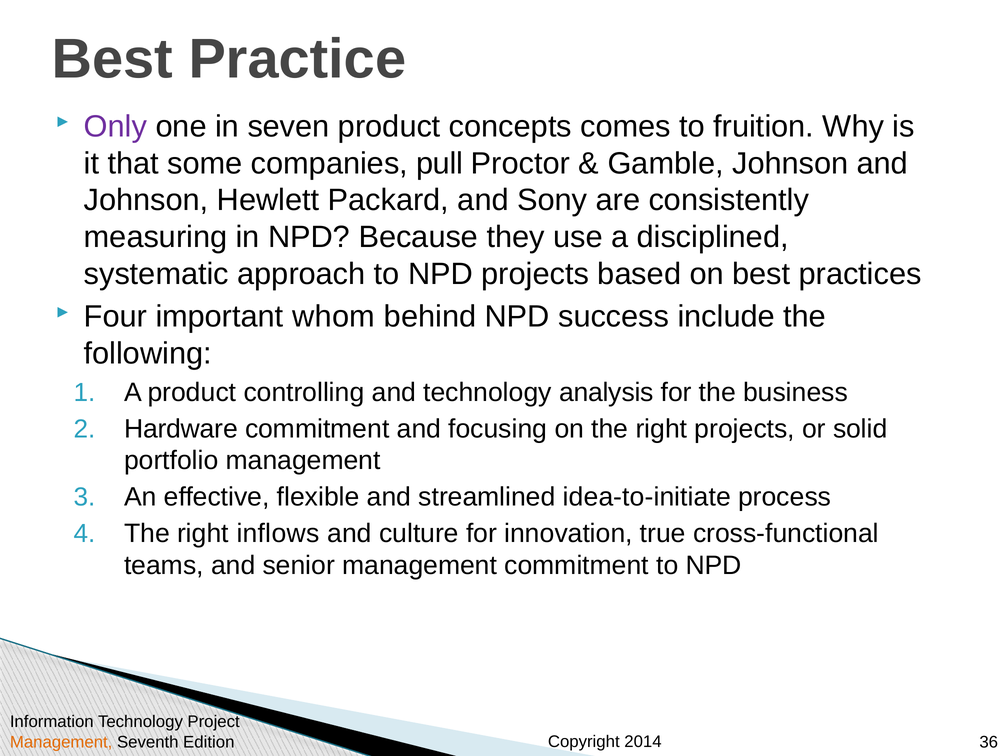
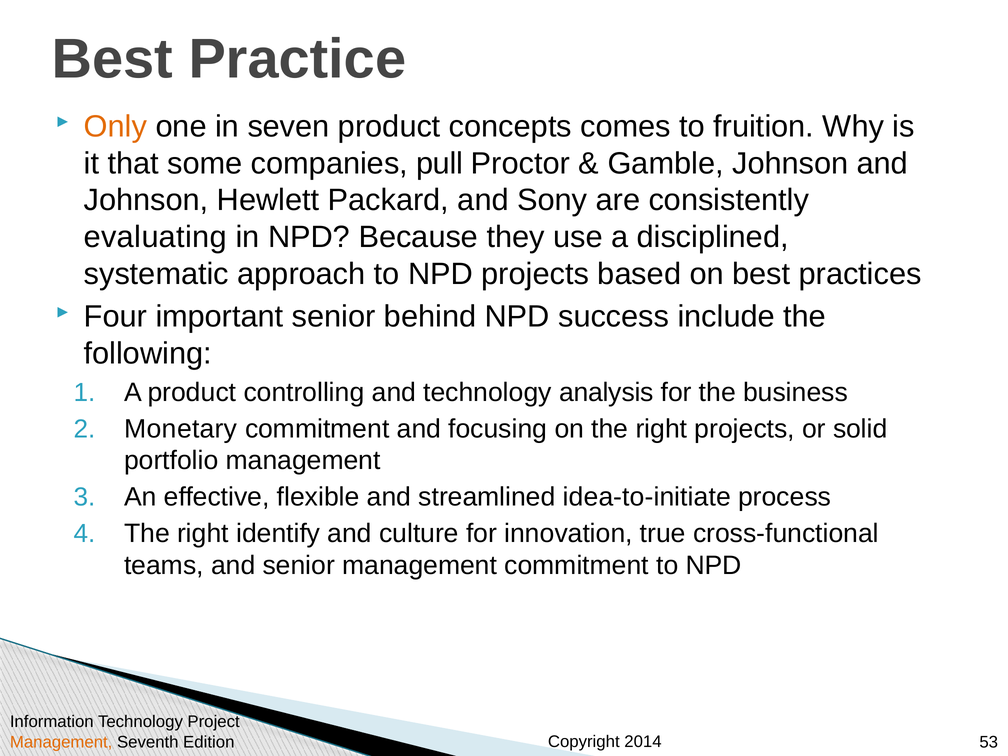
Only colour: purple -> orange
measuring: measuring -> evaluating
important whom: whom -> senior
Hardware: Hardware -> Monetary
inflows: inflows -> identify
36: 36 -> 53
